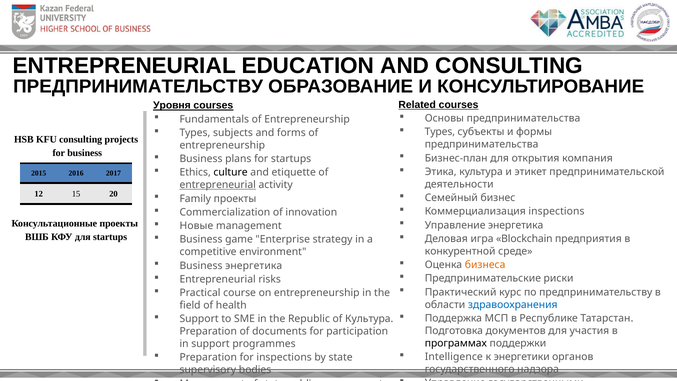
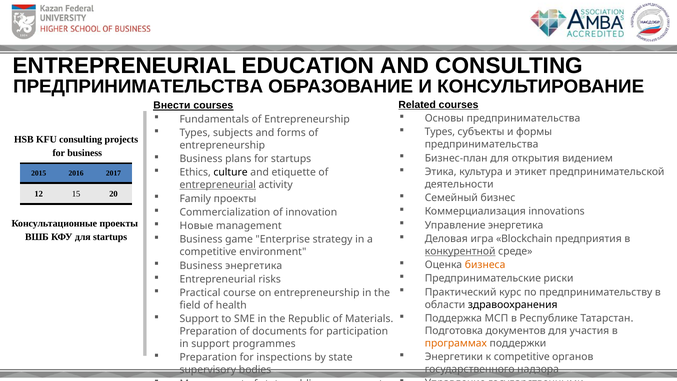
ПРЕДПРИНИМАТЕЛЬСТВУ at (138, 87): ПРЕДПРИНИМАТЕЛЬСТВУ -> ПРЕДПРИНИМАТЕЛЬСТВА
Уровня: Уровня -> Внести
компания: компания -> видением
Коммерциализация inspections: inspections -> innovations
конкурентной underline: none -> present
здравоохранения colour: blue -> black
of Культура: Культура -> Materials
программах colour: black -> orange
Intelligence: Intelligence -> Энергетики
к энергетики: энергетики -> competitive
